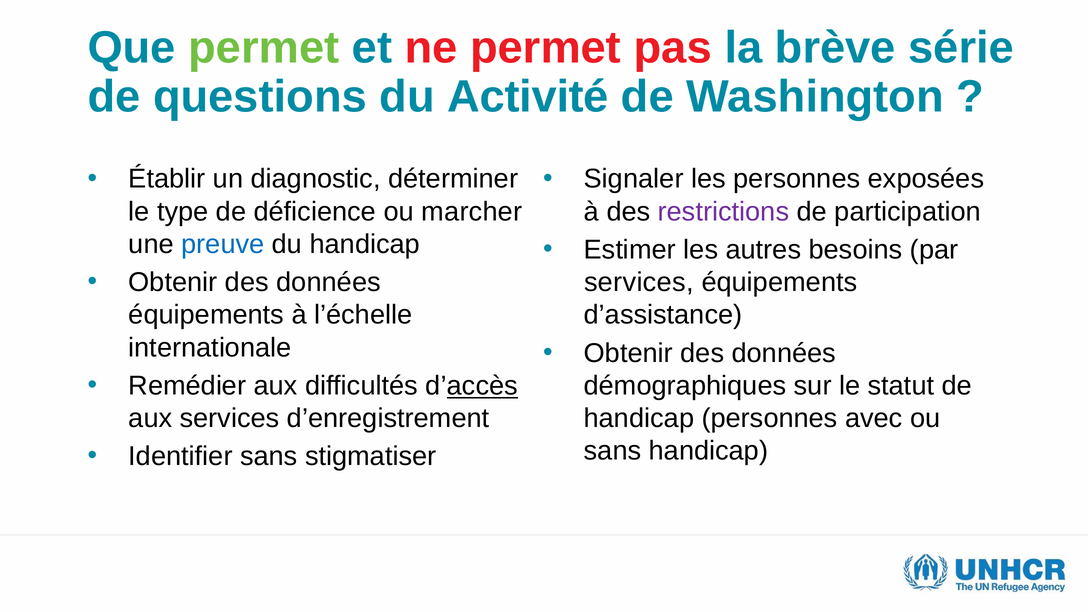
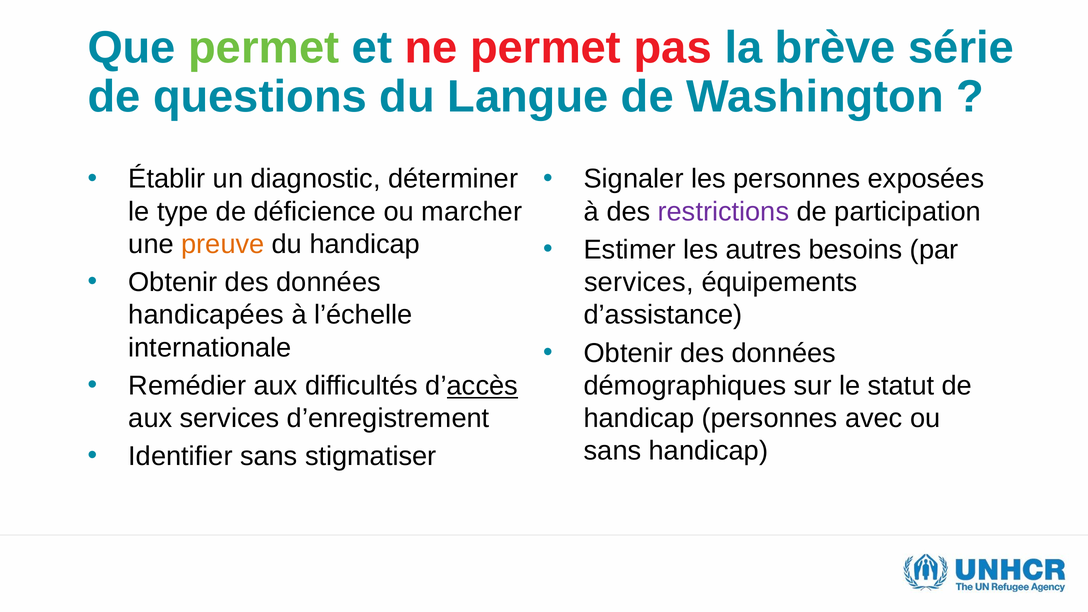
Activité: Activité -> Langue
preuve colour: blue -> orange
équipements at (206, 315): équipements -> handicapées
